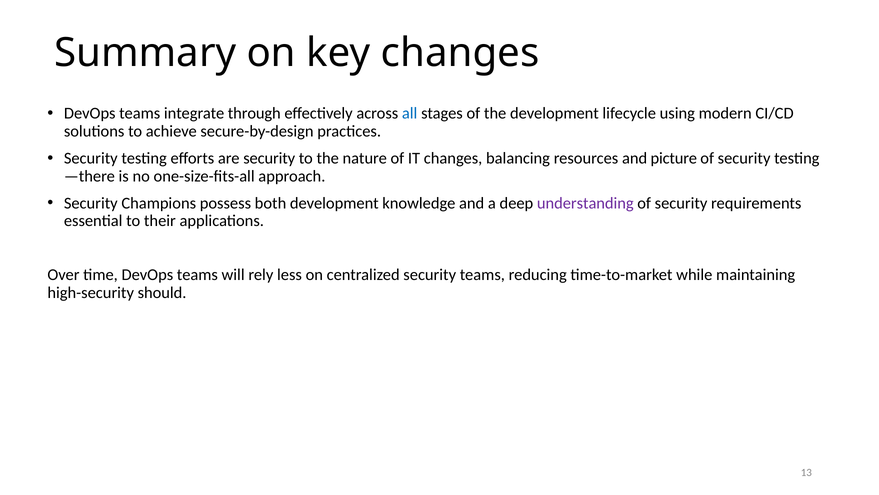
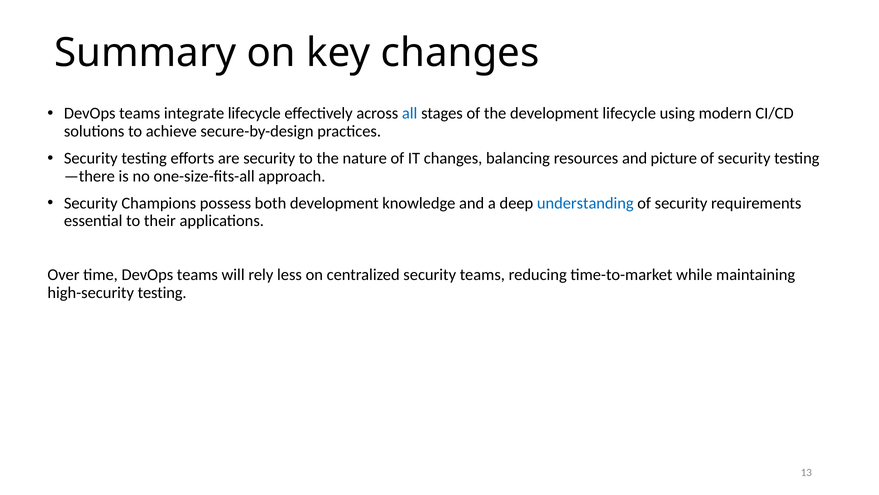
integrate through: through -> lifecycle
understanding colour: purple -> blue
high-security should: should -> testing
